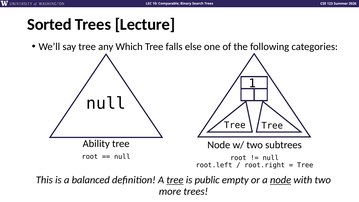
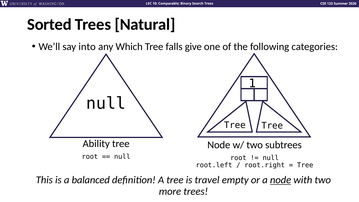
Lecture: Lecture -> Natural
say tree: tree -> into
else: else -> give
tree at (175, 180) underline: present -> none
public: public -> travel
